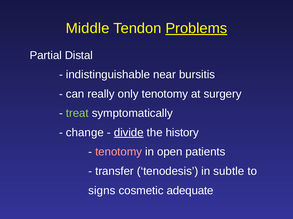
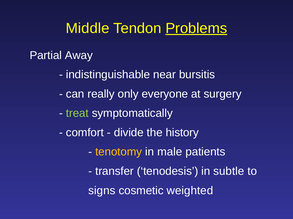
Distal: Distal -> Away
only tenotomy: tenotomy -> everyone
change: change -> comfort
divide underline: present -> none
tenotomy at (119, 152) colour: pink -> yellow
open: open -> male
adequate: adequate -> weighted
